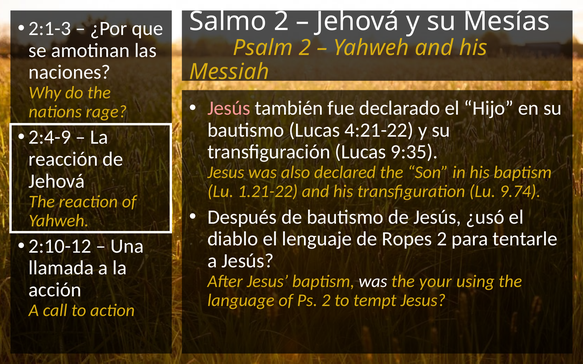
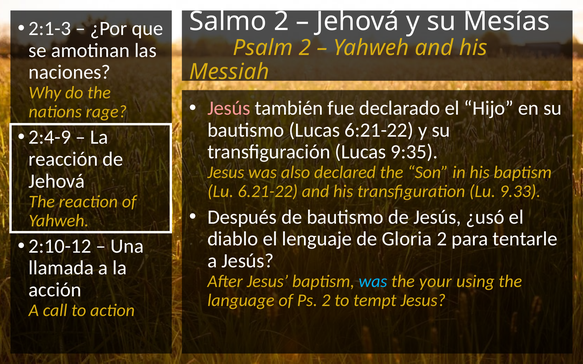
4:21-22: 4:21-22 -> 6:21-22
1.21-22: 1.21-22 -> 6.21-22
9.74: 9.74 -> 9.33
Ropes: Ropes -> Gloria
was at (373, 281) colour: white -> light blue
